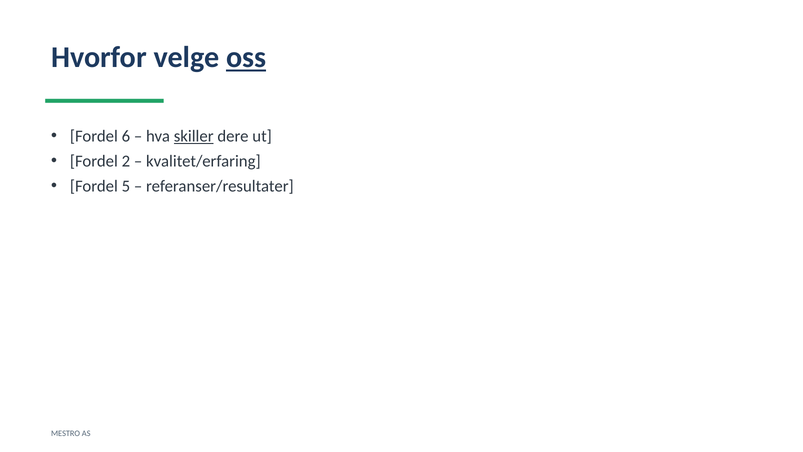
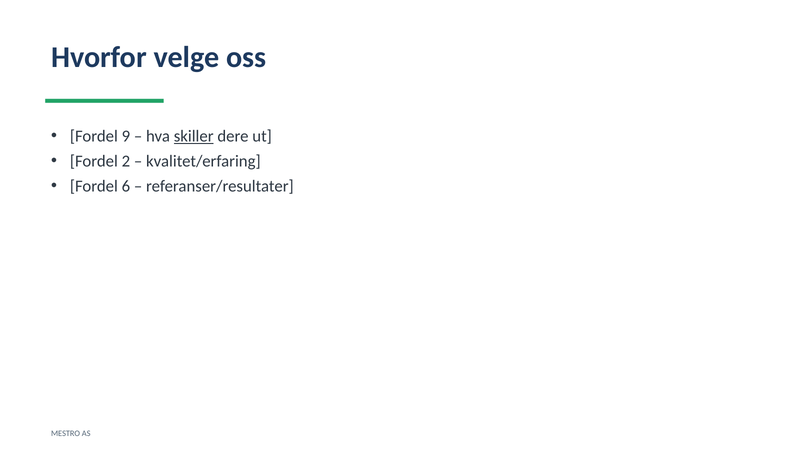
oss underline: present -> none
6: 6 -> 9
5: 5 -> 6
